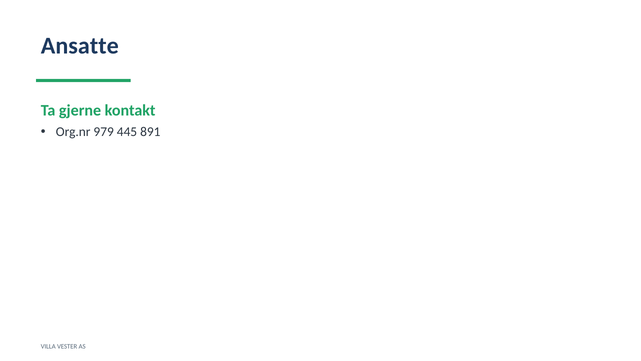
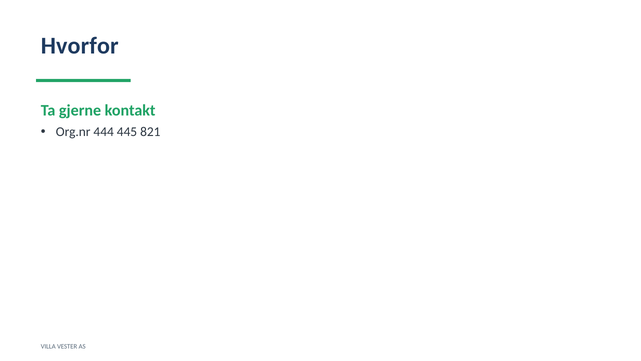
Ansatte: Ansatte -> Hvorfor
979: 979 -> 444
891: 891 -> 821
